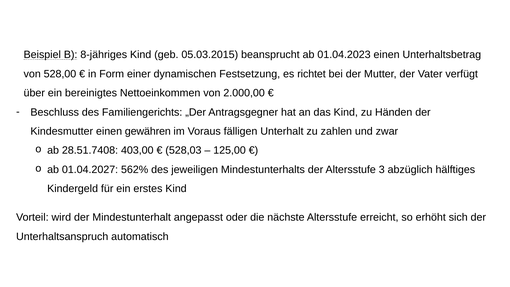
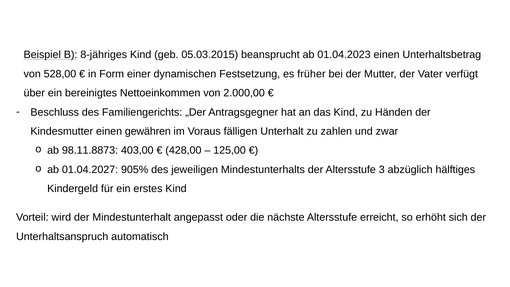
richtet: richtet -> früher
28.51.7408: 28.51.7408 -> 98.11.8873
528,03: 528,03 -> 428,00
562%: 562% -> 905%
